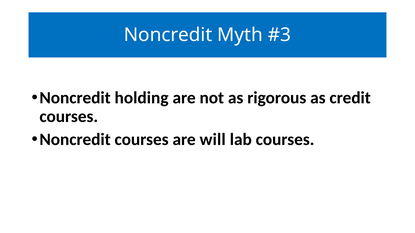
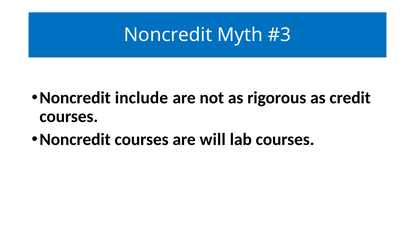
holding: holding -> include
